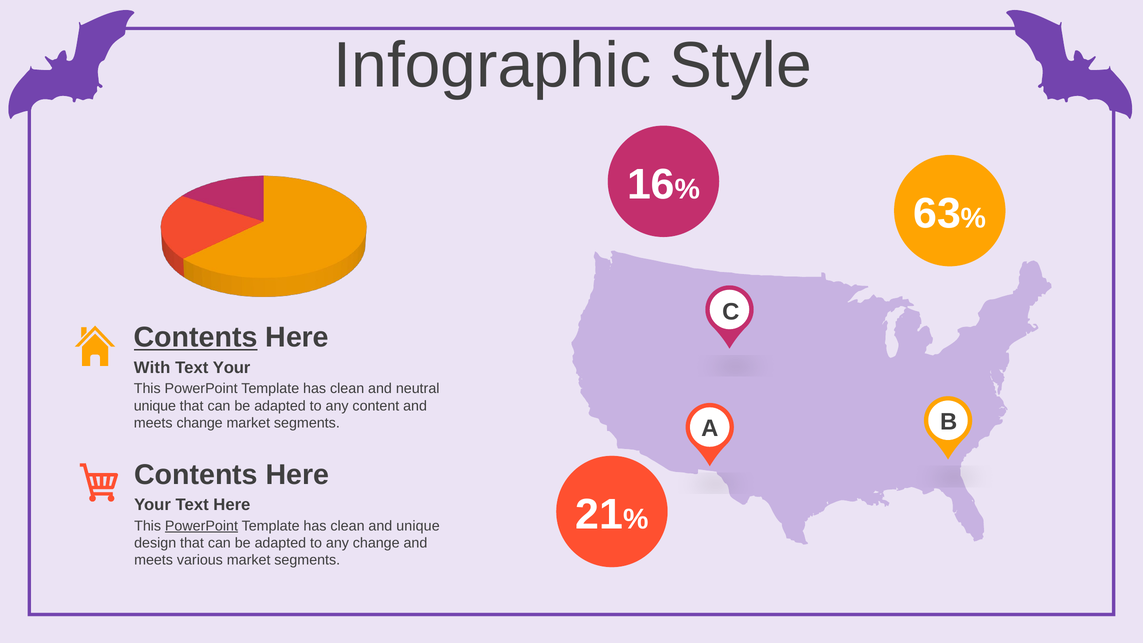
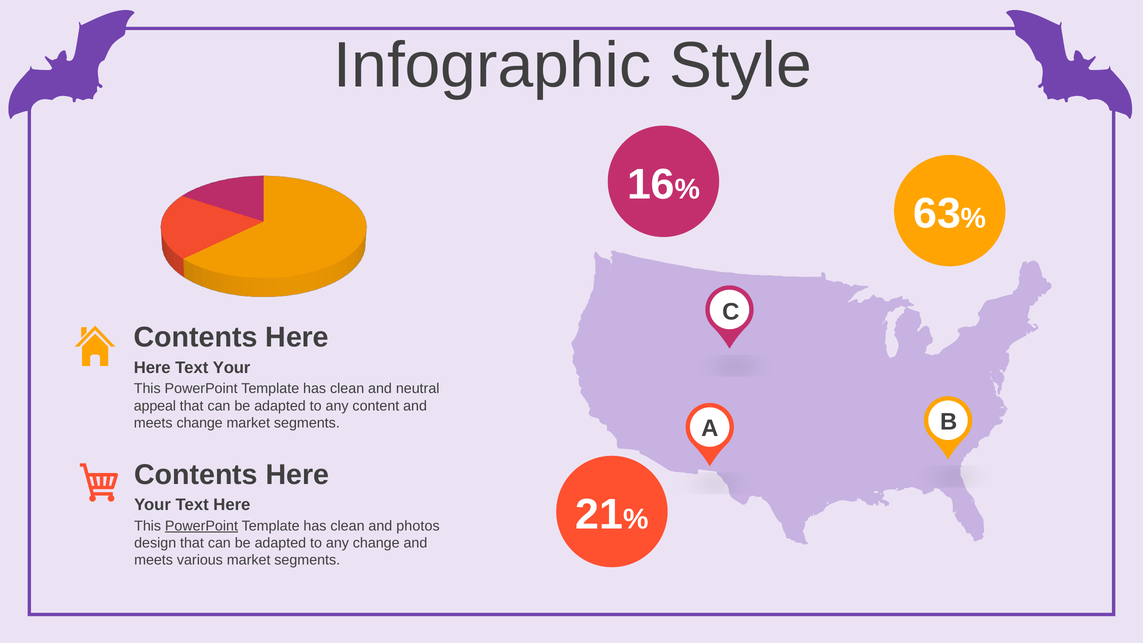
Contents at (196, 337) underline: present -> none
With at (152, 368): With -> Here
unique at (155, 406): unique -> appeal
and unique: unique -> photos
